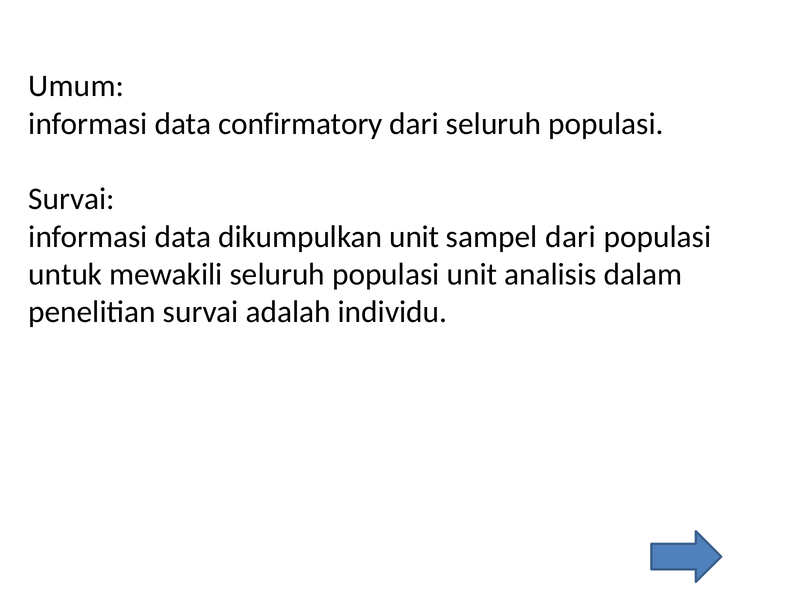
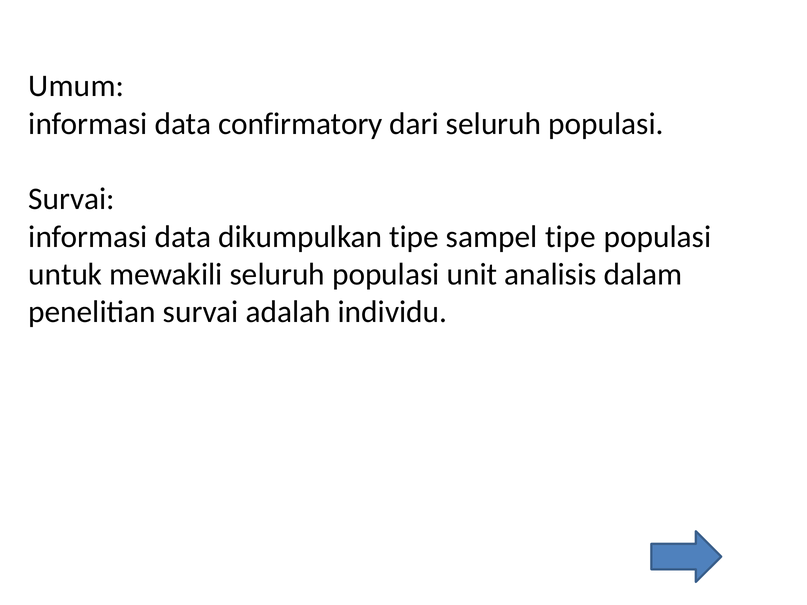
dikumpulkan unit: unit -> tipe
sampel dari: dari -> tipe
